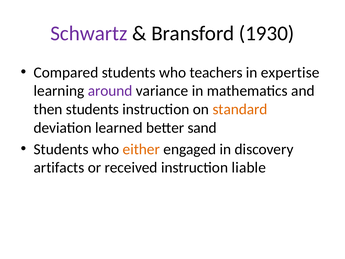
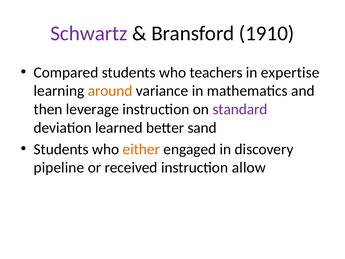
1930: 1930 -> 1910
around colour: purple -> orange
then students: students -> leverage
standard colour: orange -> purple
artifacts: artifacts -> pipeline
liable: liable -> allow
